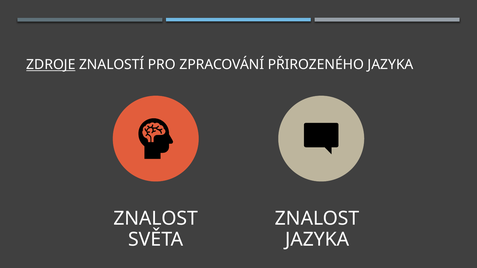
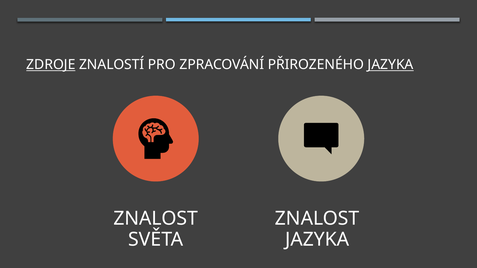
JAZYKA at (391, 65) underline: none -> present
